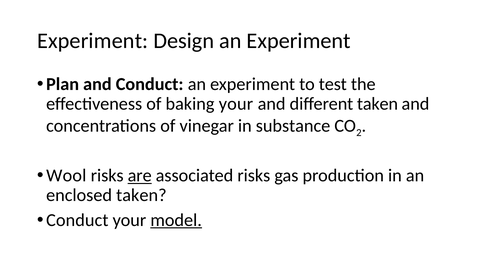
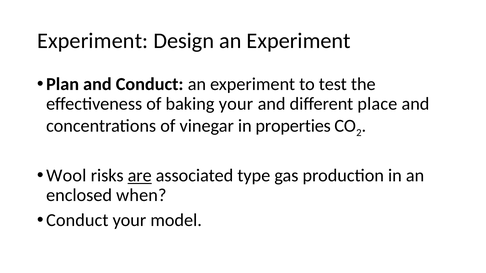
different taken: taken -> place
substance: substance -> properties
associated risks: risks -> type
enclosed taken: taken -> when
model underline: present -> none
